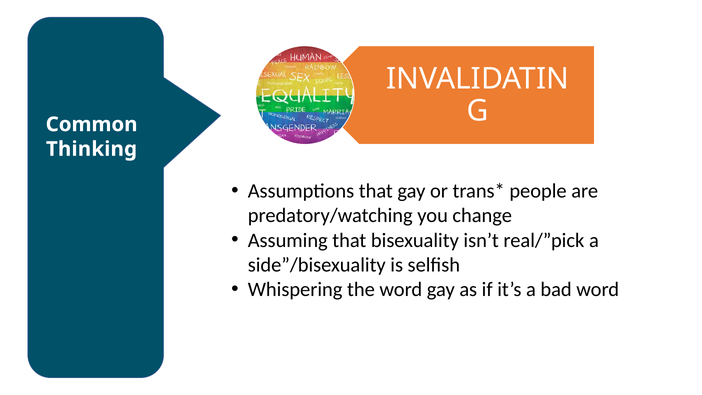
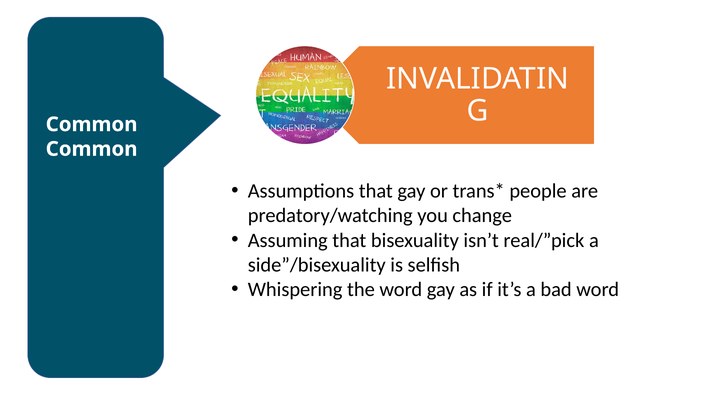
Thinking at (91, 149): Thinking -> Common
